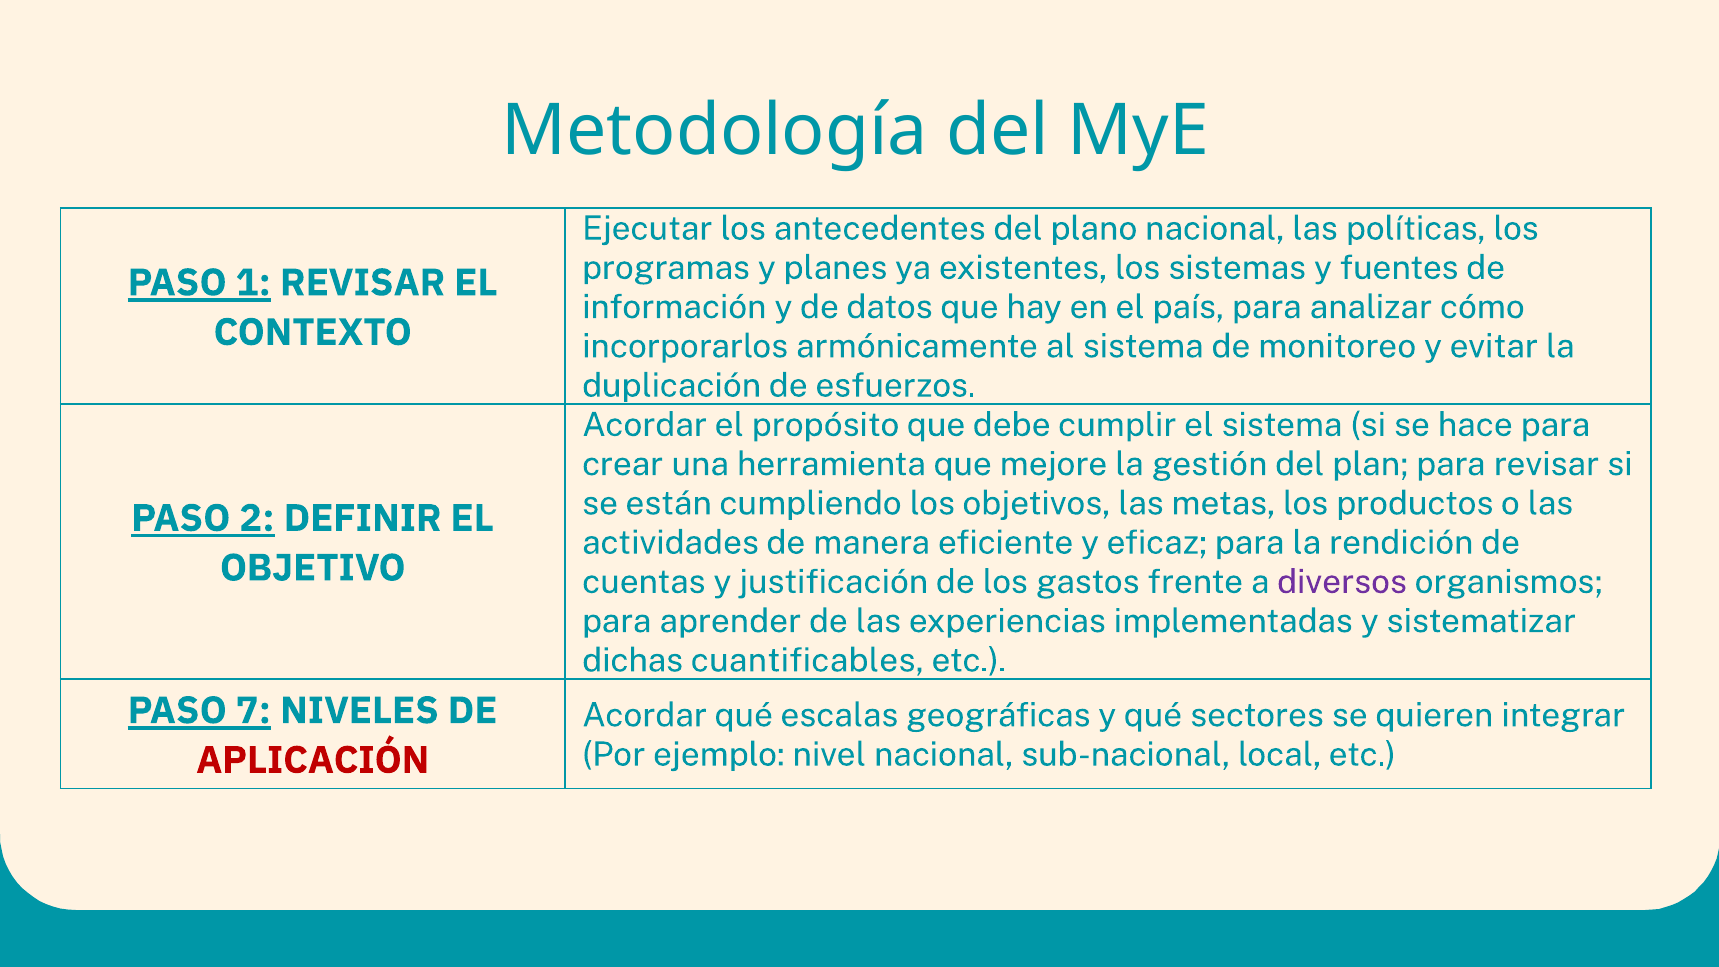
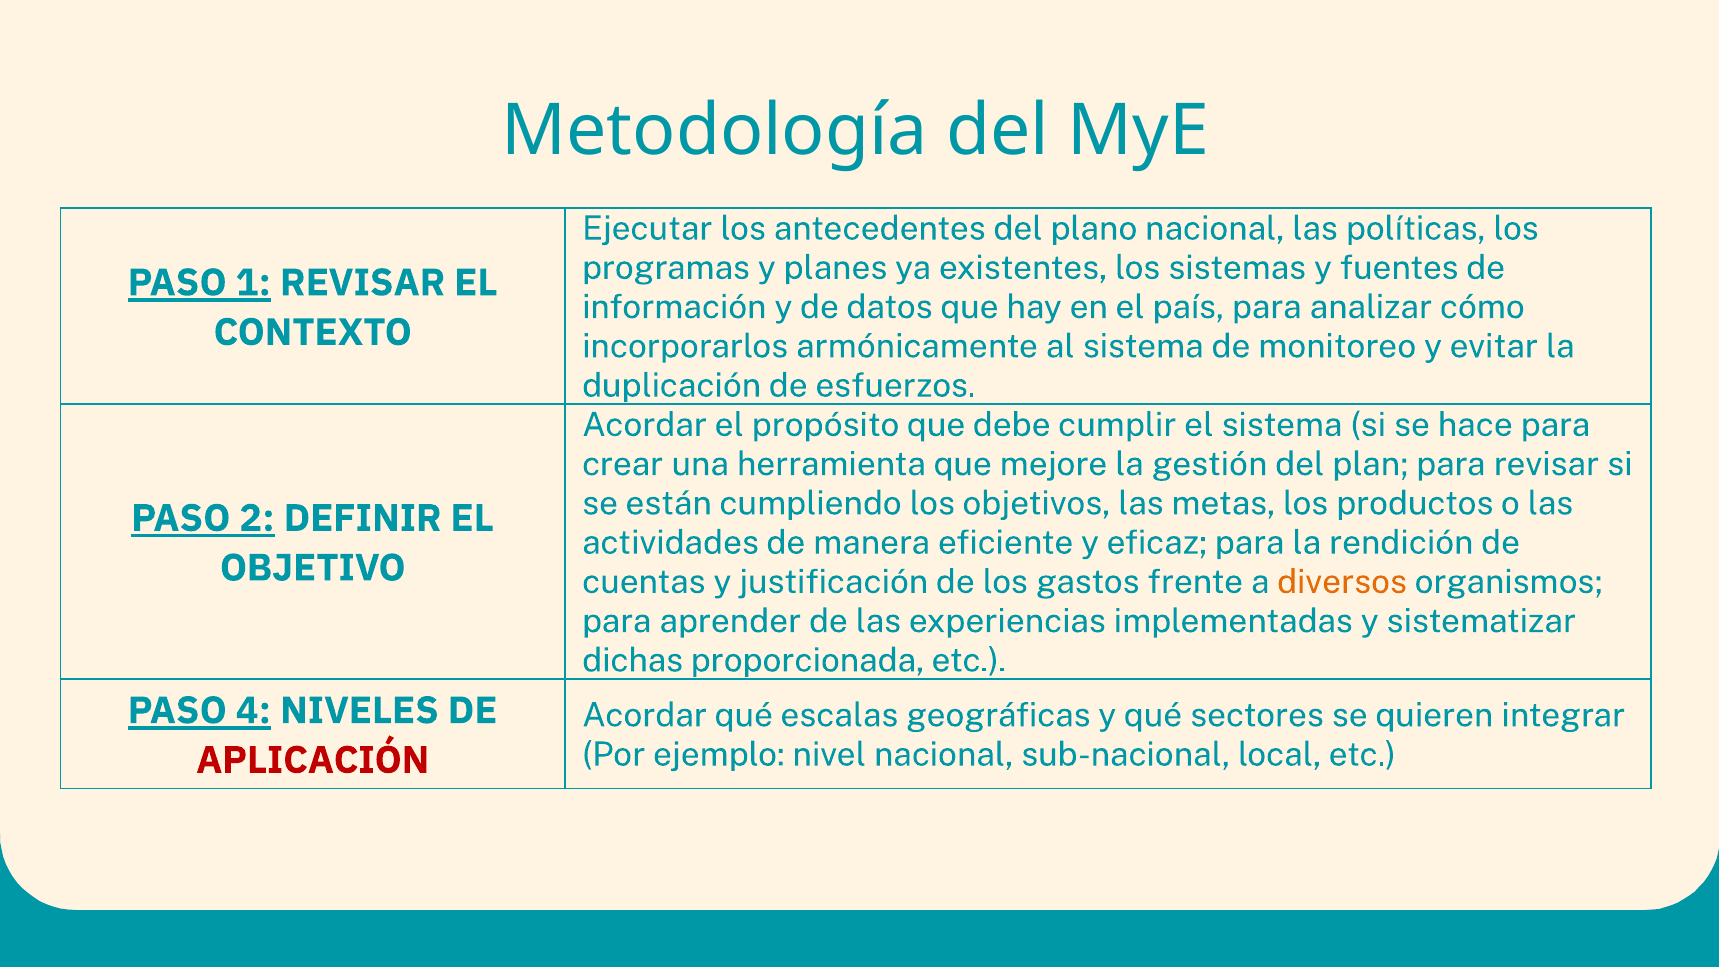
diversos colour: purple -> orange
cuantificables: cuantificables -> proporcionada
7: 7 -> 4
